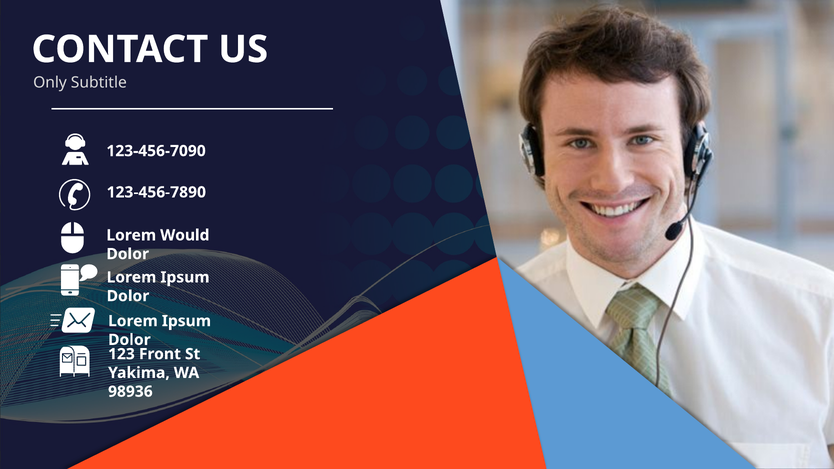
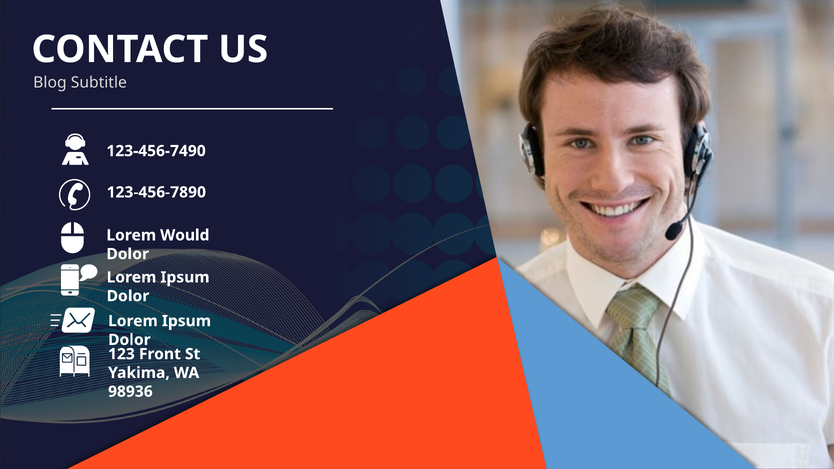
Only: Only -> Blog
123-456-7090: 123-456-7090 -> 123-456-7490
